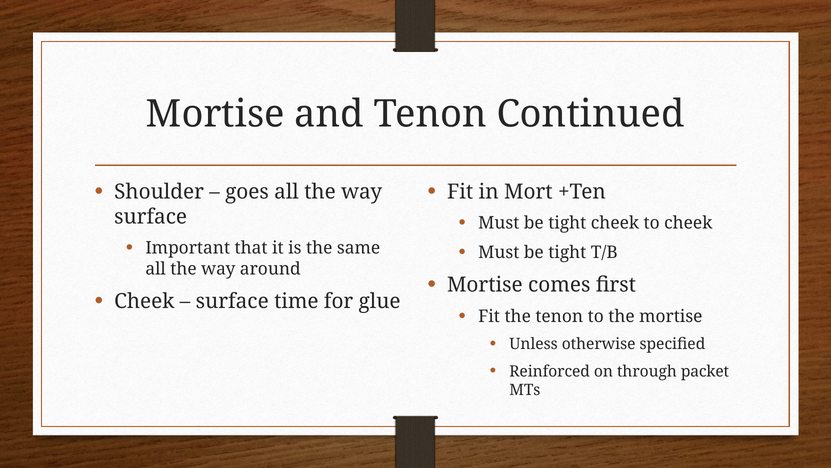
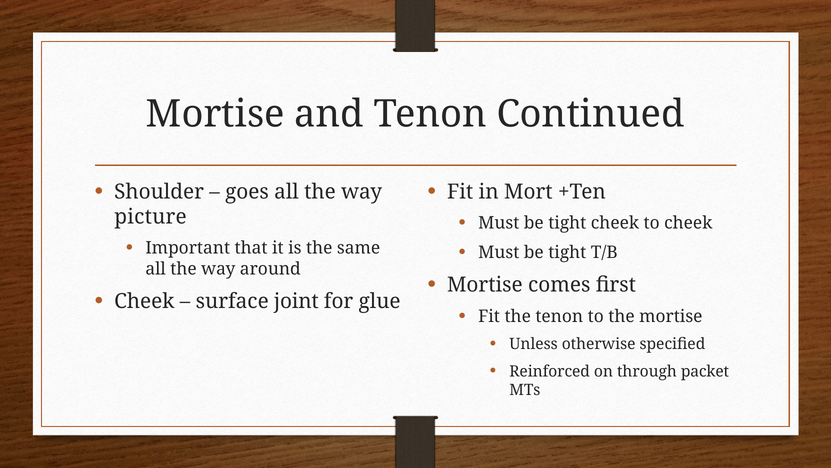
surface at (151, 216): surface -> picture
time: time -> joint
